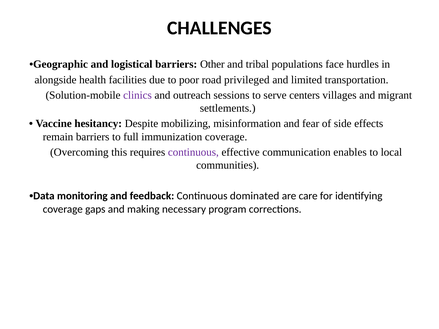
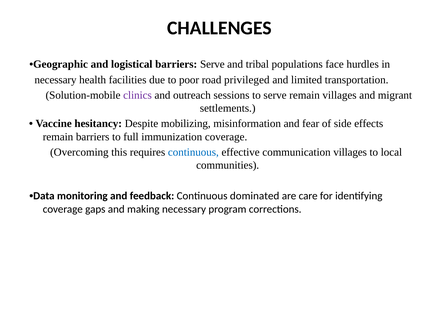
barriers Other: Other -> Serve
alongside at (56, 80): alongside -> necessary
serve centers: centers -> remain
continuous at (193, 152) colour: purple -> blue
communication enables: enables -> villages
